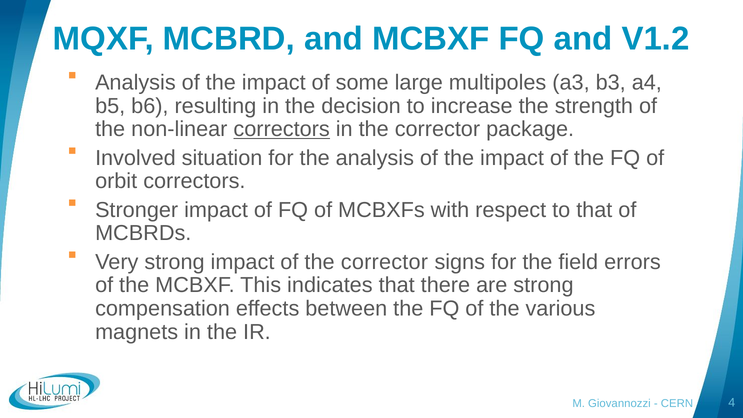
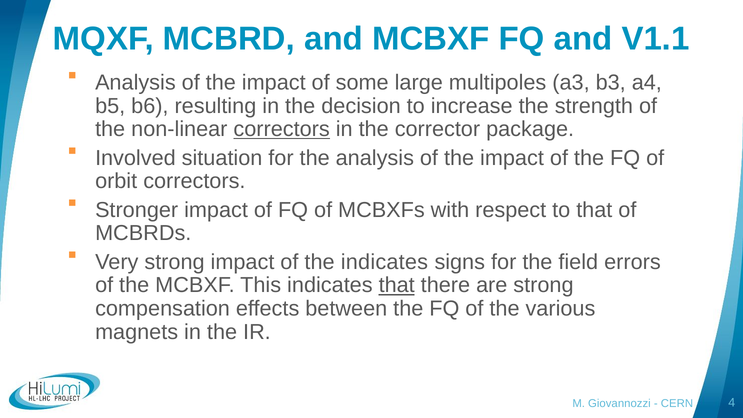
V1.2: V1.2 -> V1.1
of the corrector: corrector -> indicates
that at (397, 285) underline: none -> present
